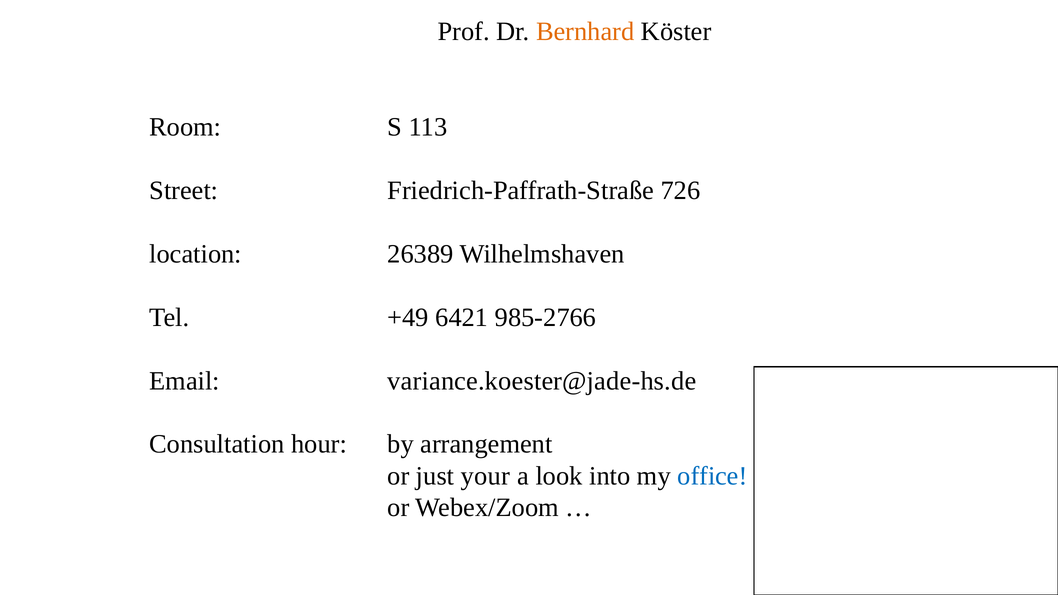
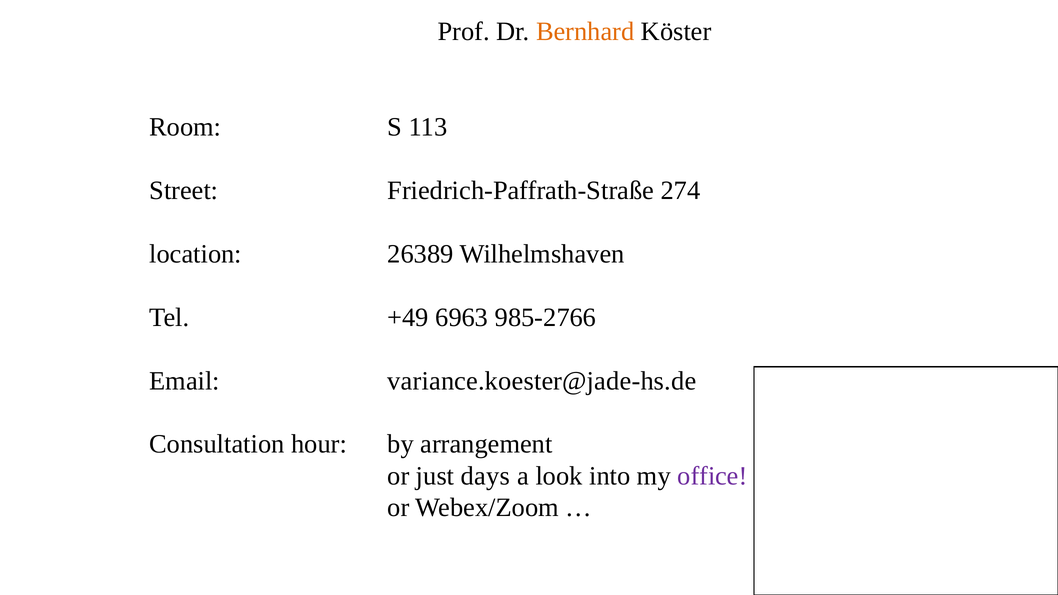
726: 726 -> 274
6421: 6421 -> 6963
your: your -> days
office colour: blue -> purple
